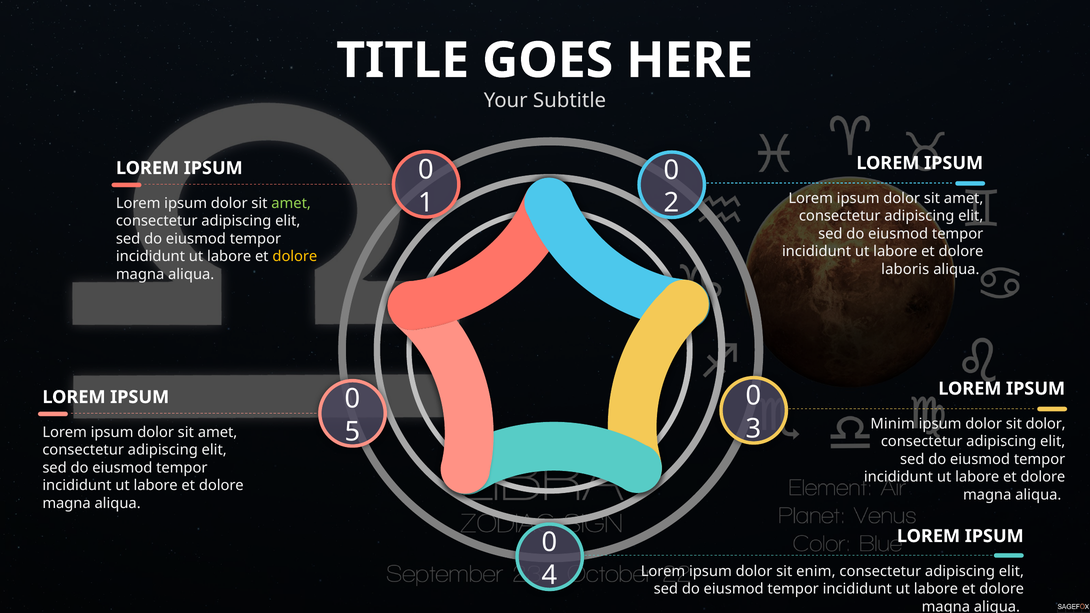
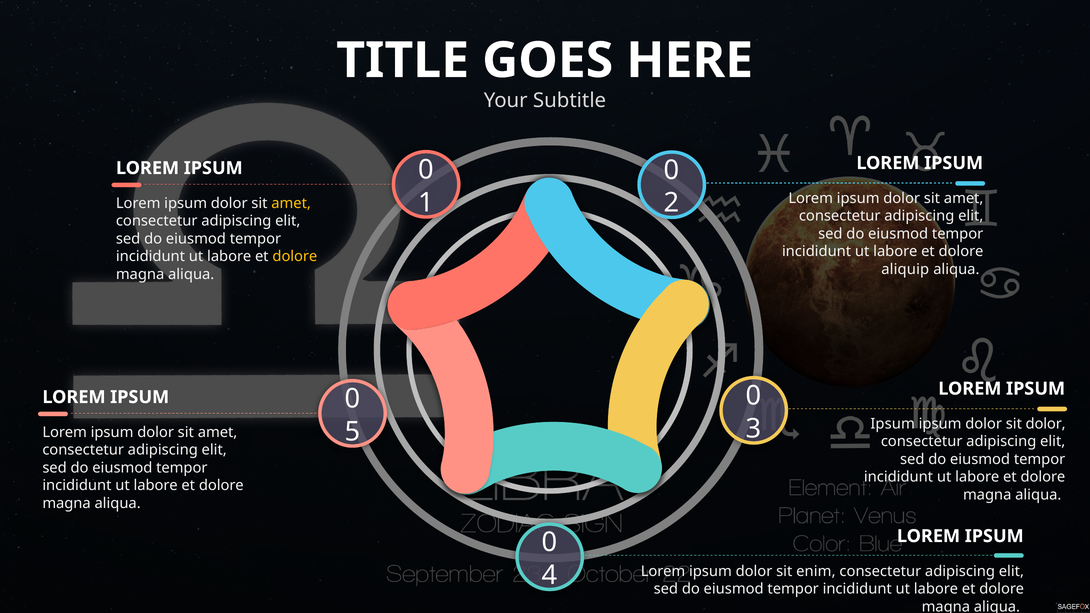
amet at (291, 203) colour: light green -> yellow
laboris: laboris -> aliquip
Minim at (893, 424): Minim -> Ipsum
